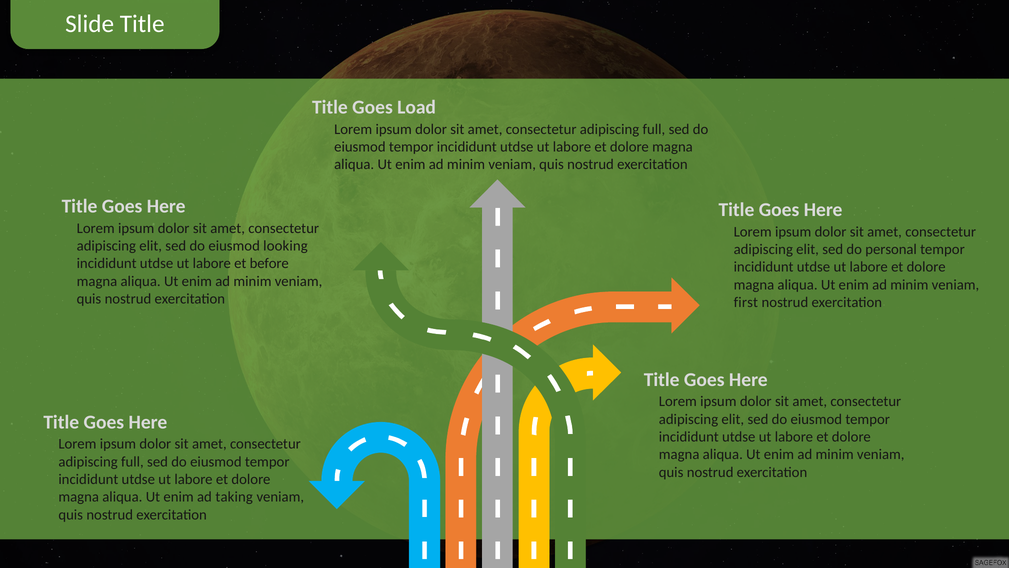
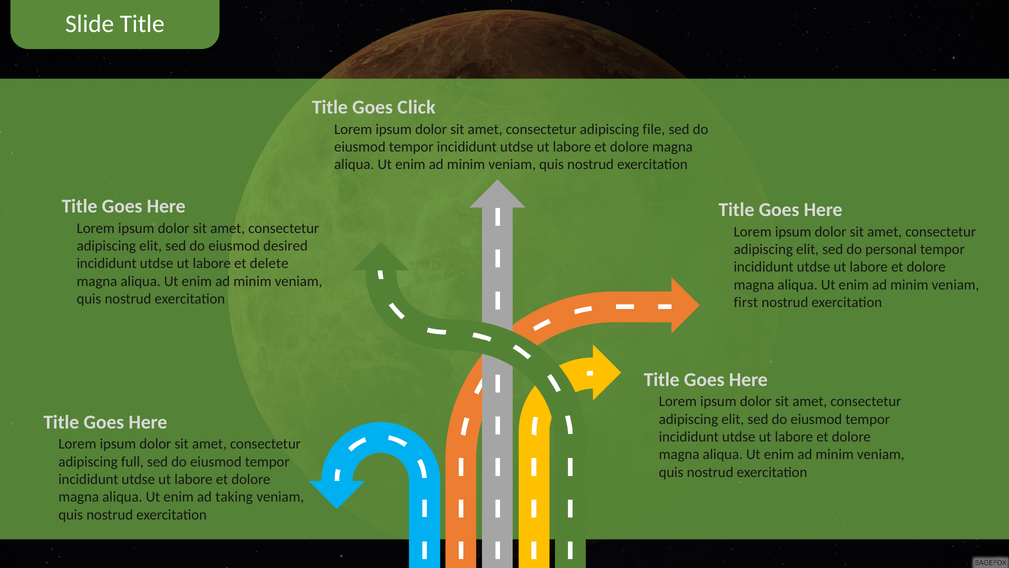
Load: Load -> Click
full at (654, 129): full -> file
looking: looking -> desired
before: before -> delete
